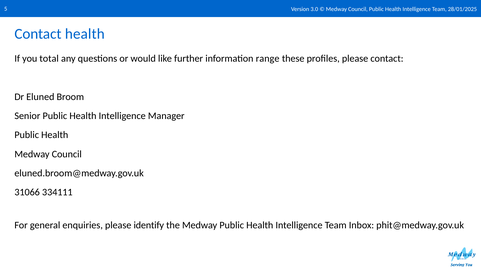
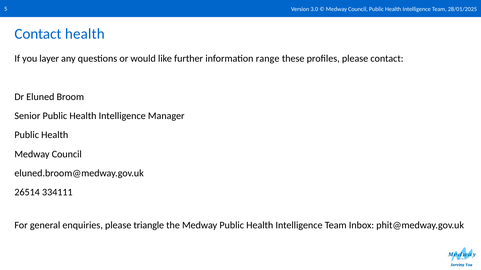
total: total -> layer
31066: 31066 -> 26514
identify: identify -> triangle
